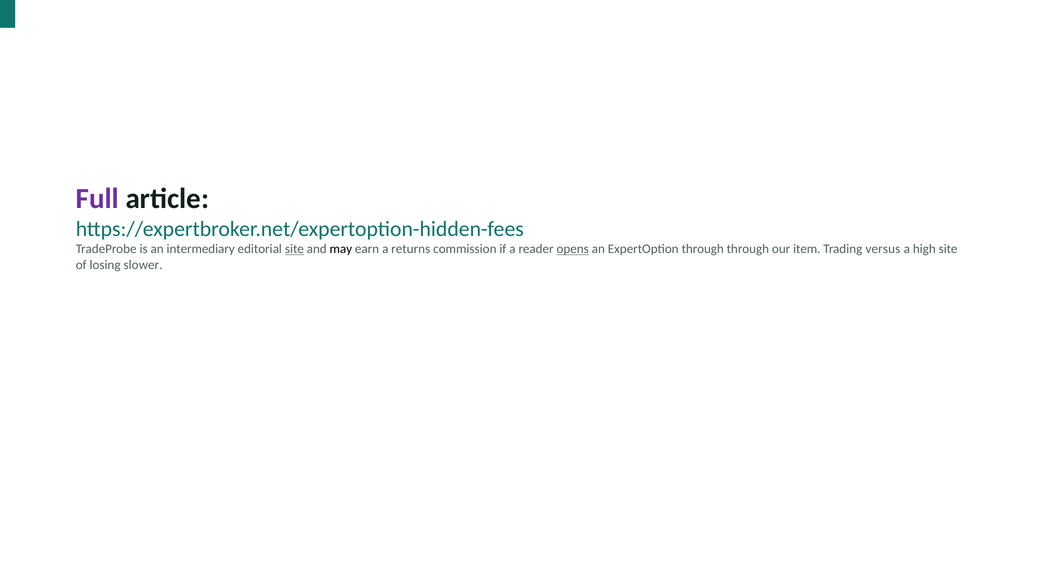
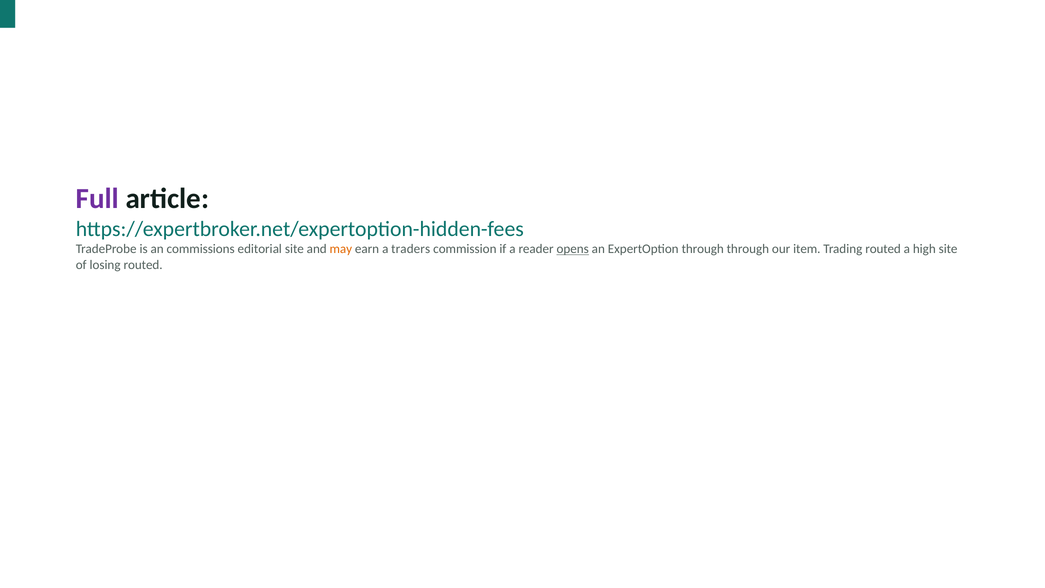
intermediary: intermediary -> commissions
site at (294, 249) underline: present -> none
may colour: black -> orange
returns: returns -> traders
Trading versus: versus -> routed
losing slower: slower -> routed
